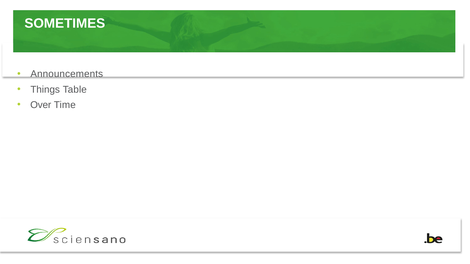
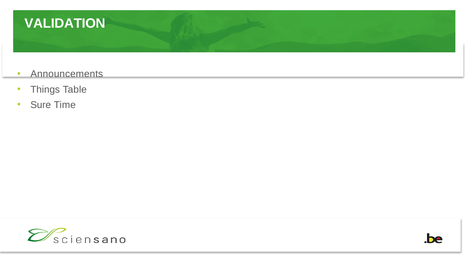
SOMETIMES: SOMETIMES -> VALIDATION
Over: Over -> Sure
